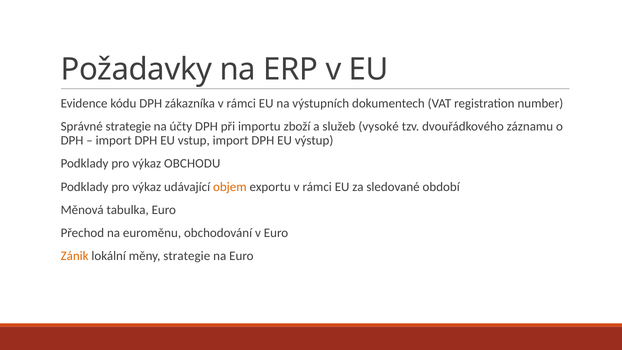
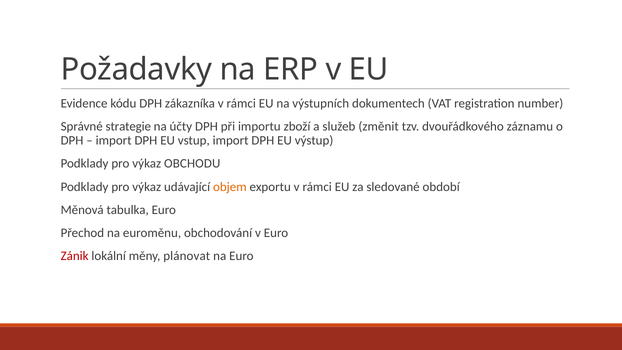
vysoké: vysoké -> změnit
Zánik colour: orange -> red
měny strategie: strategie -> plánovat
